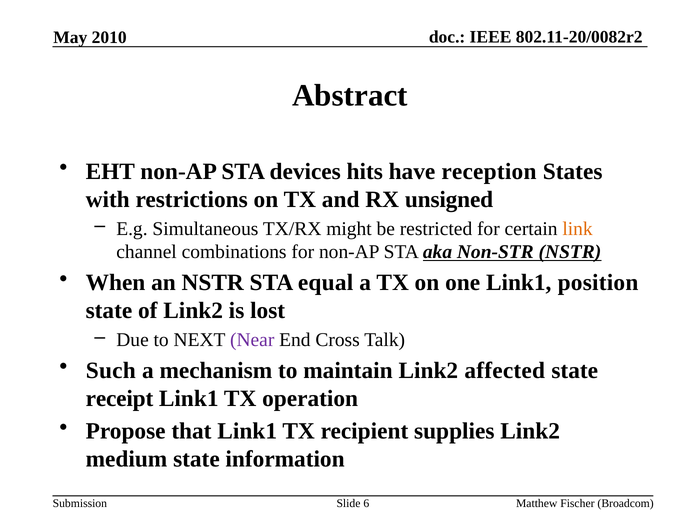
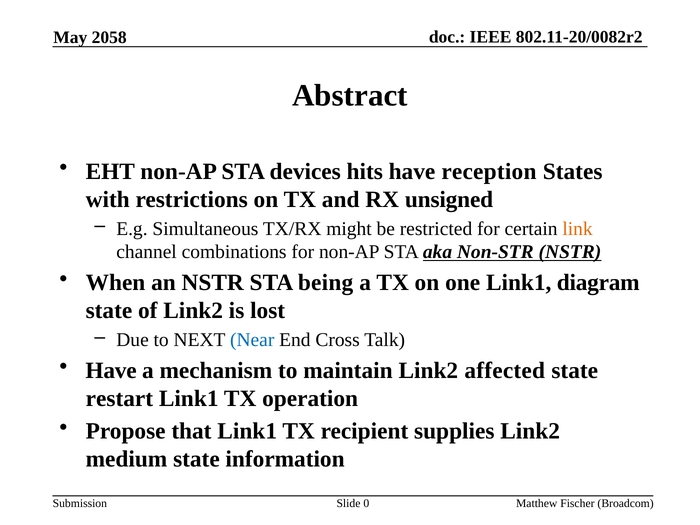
2010: 2010 -> 2058
equal: equal -> being
position: position -> diagram
Near colour: purple -> blue
Such at (111, 371): Such -> Have
receipt: receipt -> restart
6: 6 -> 0
